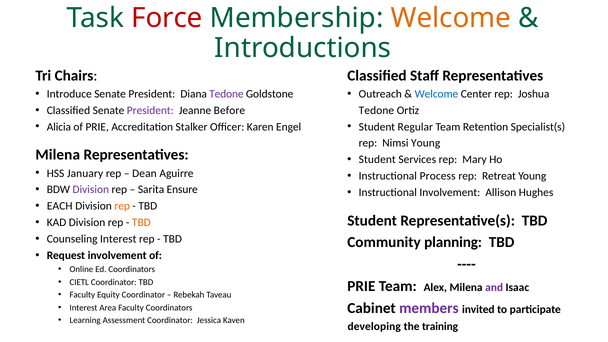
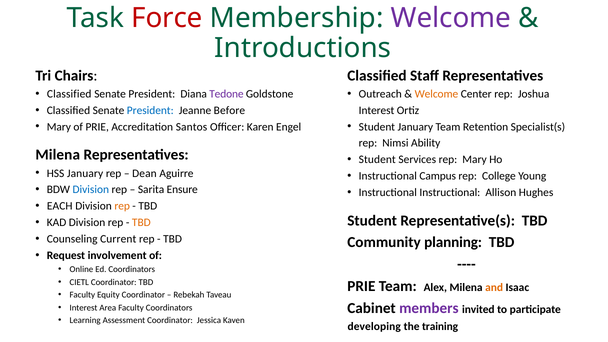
Welcome at (451, 18) colour: orange -> purple
Introduce at (69, 94): Introduce -> Classified
Welcome at (436, 94) colour: blue -> orange
President at (150, 110) colour: purple -> blue
Tedone at (376, 110): Tedone -> Interest
Alicia at (59, 127): Alicia -> Mary
Stalker: Stalker -> Santos
Student Regular: Regular -> January
Nimsi Young: Young -> Ability
Process: Process -> Campus
Retreat: Retreat -> College
Division at (91, 190) colour: purple -> blue
Instructional Involvement: Involvement -> Instructional
Counseling Interest: Interest -> Current
and colour: purple -> orange
